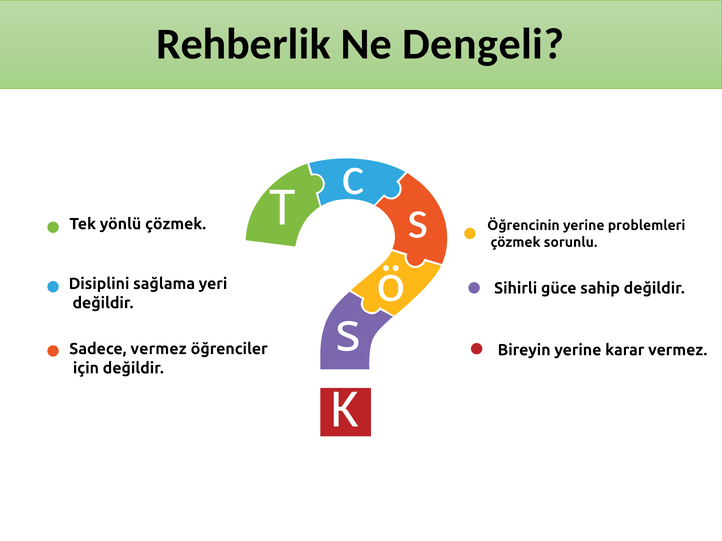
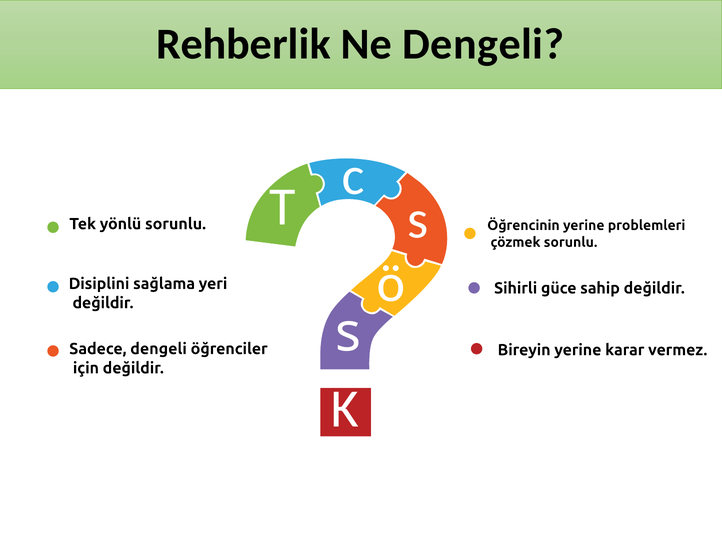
yönlü çözmek: çözmek -> sorunlu
Sadece vermez: vermez -> dengeli
